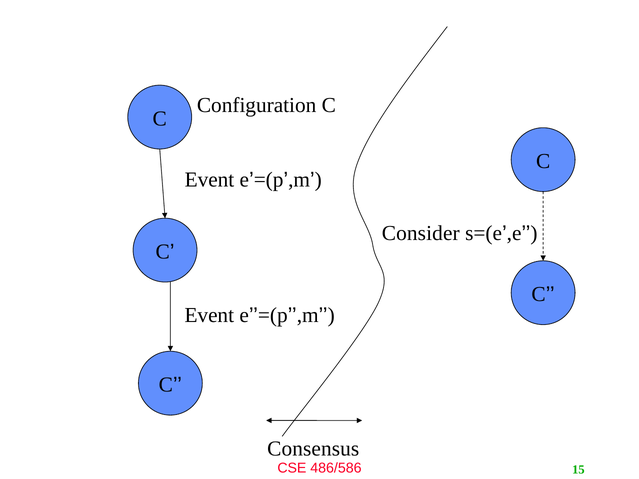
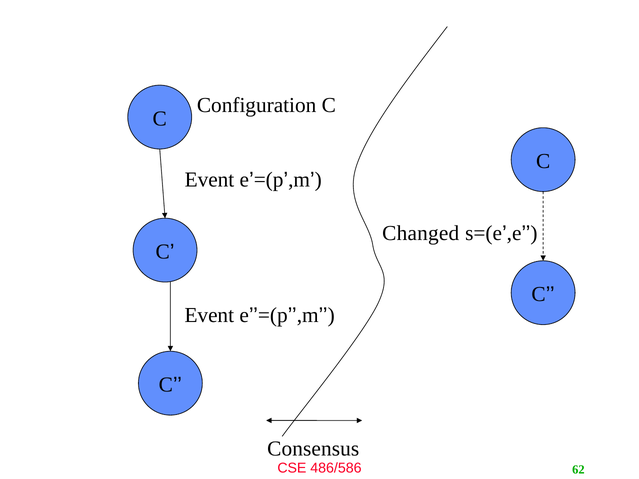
Consider: Consider -> Changed
15: 15 -> 62
